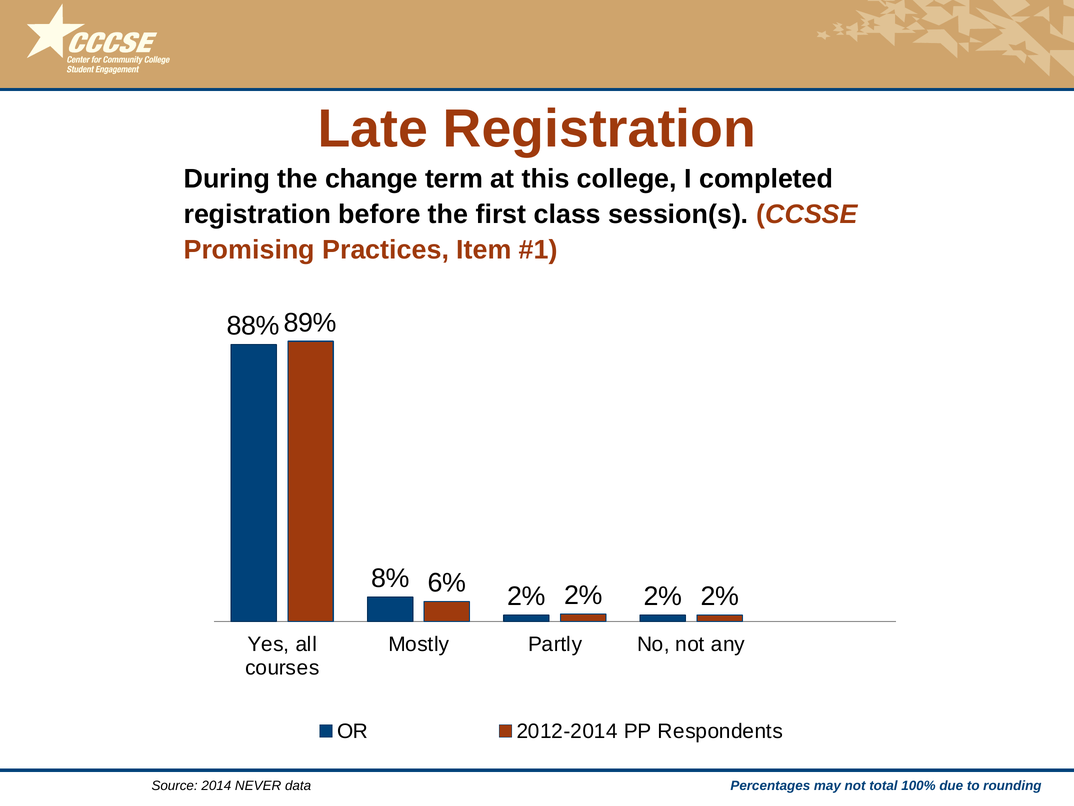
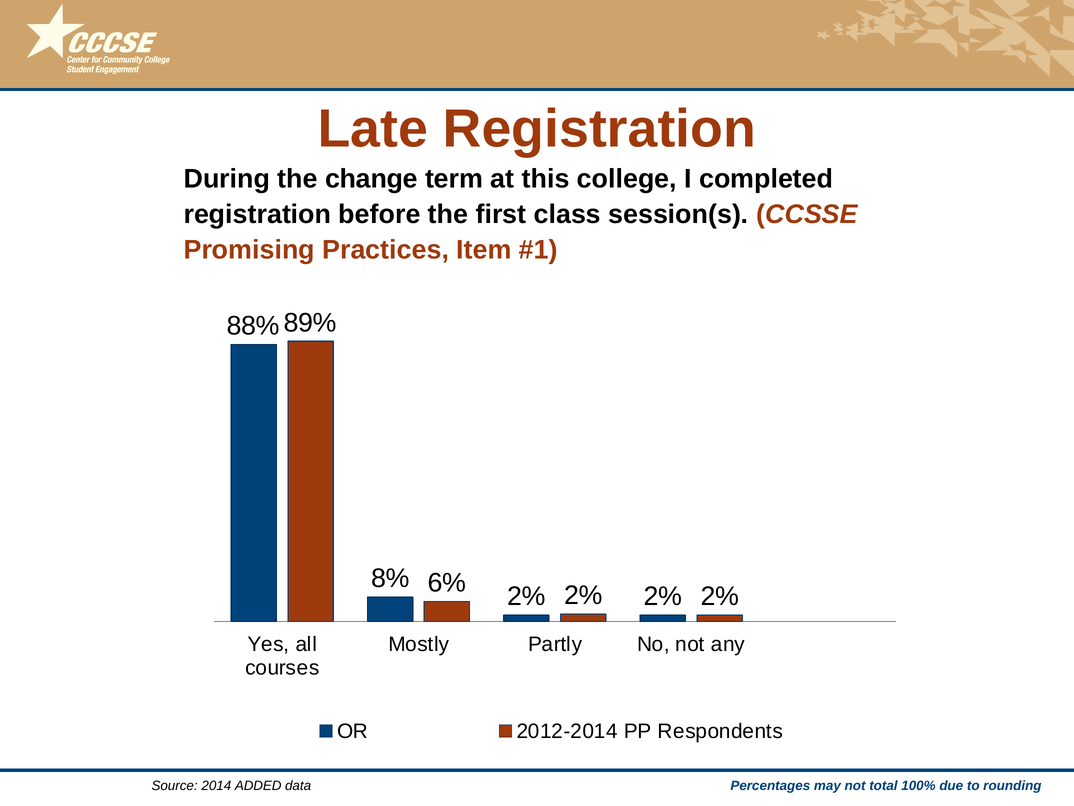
NEVER: NEVER -> ADDED
